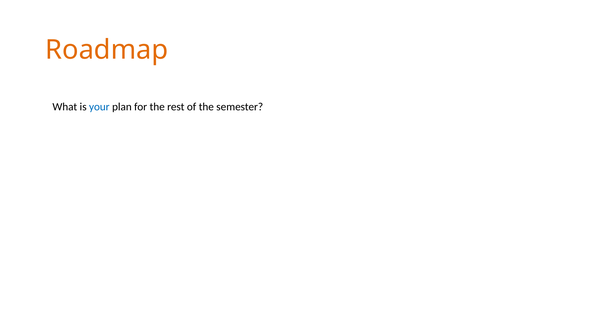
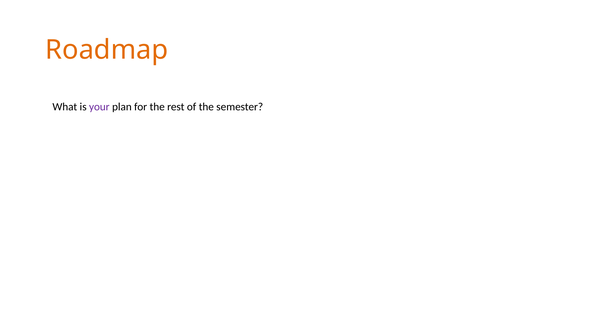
your colour: blue -> purple
